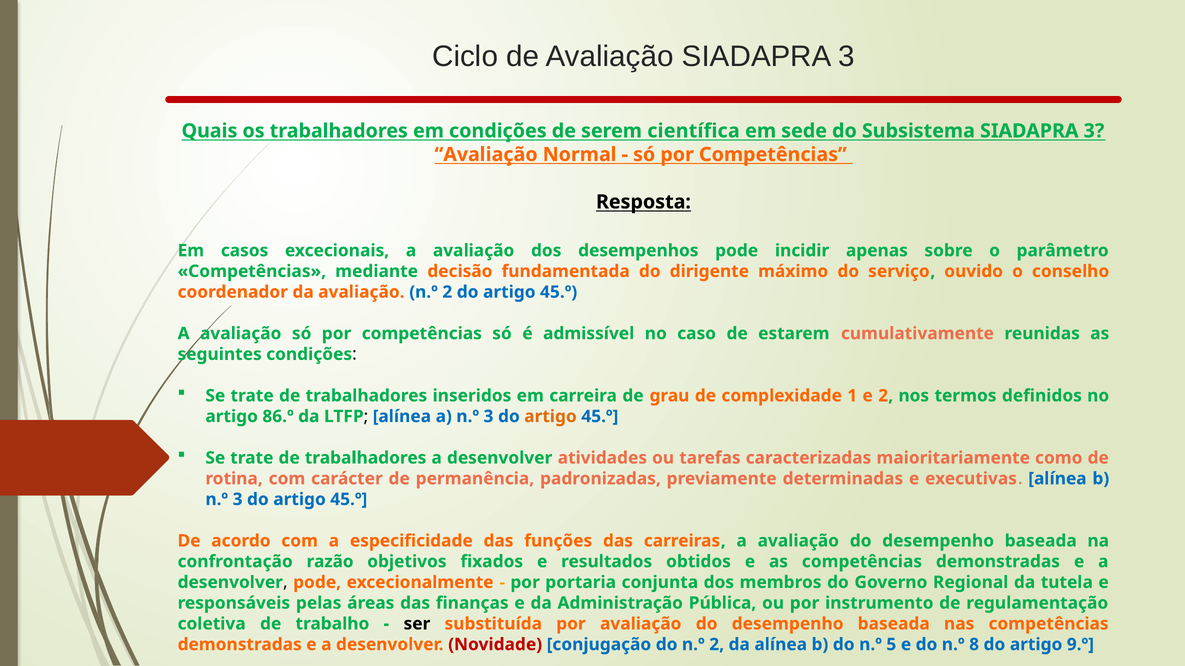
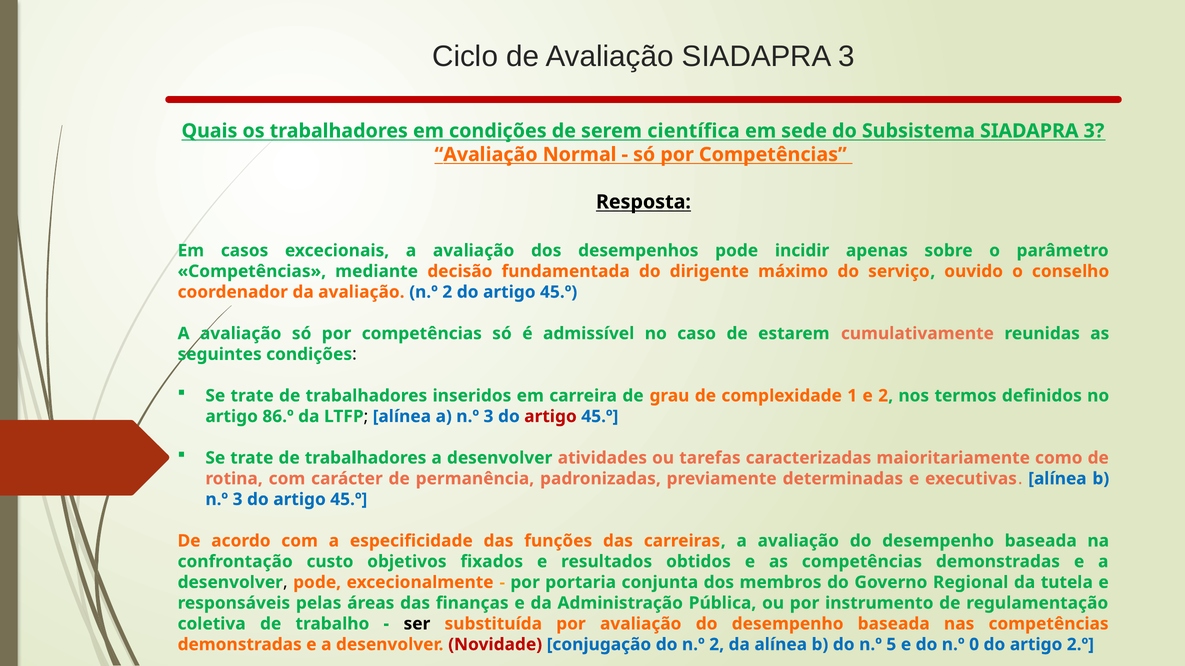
artigo at (550, 417) colour: orange -> red
razão: razão -> custo
8: 8 -> 0
9.º: 9.º -> 2.º
